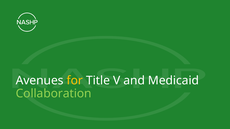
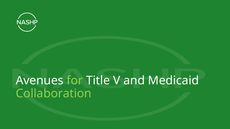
for colour: yellow -> light green
